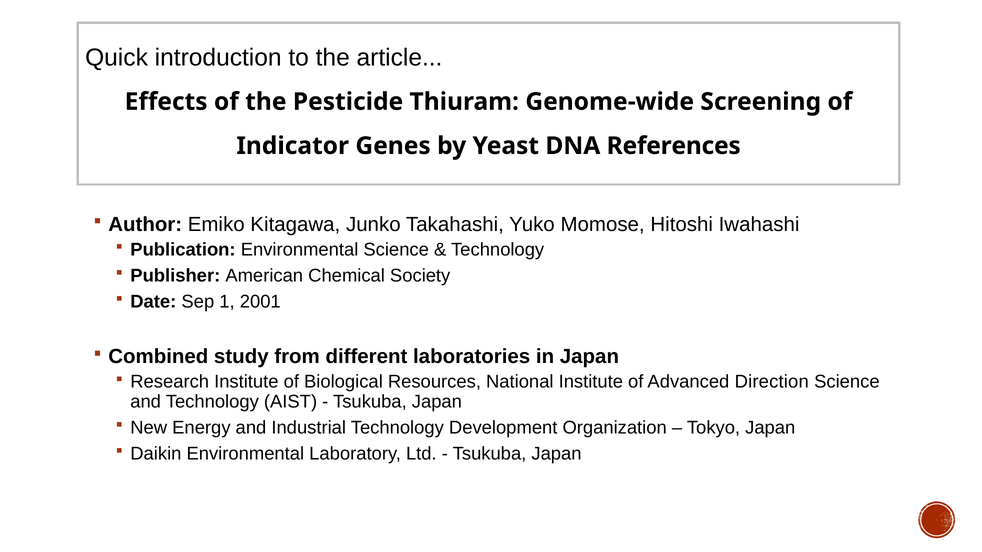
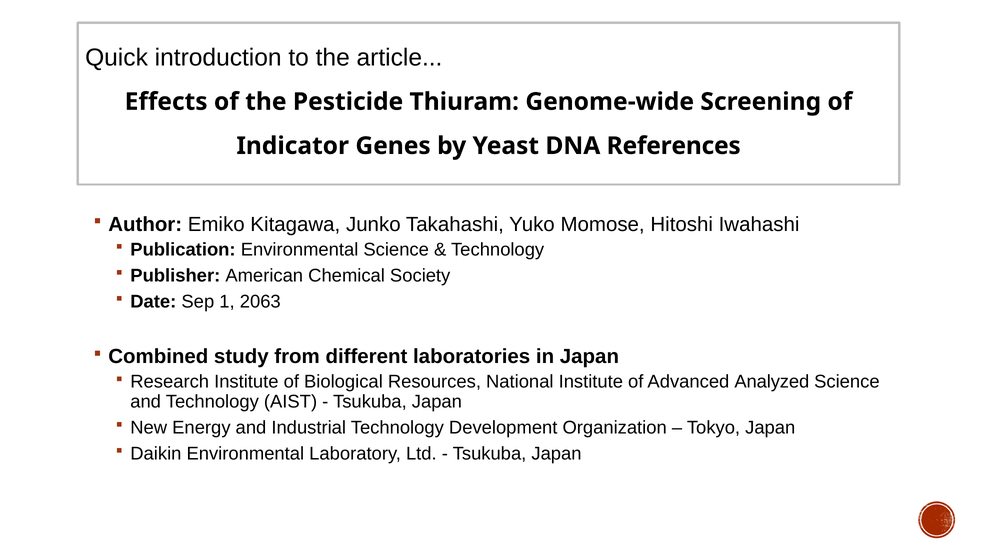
2001: 2001 -> 2063
Direction: Direction -> Analyzed
